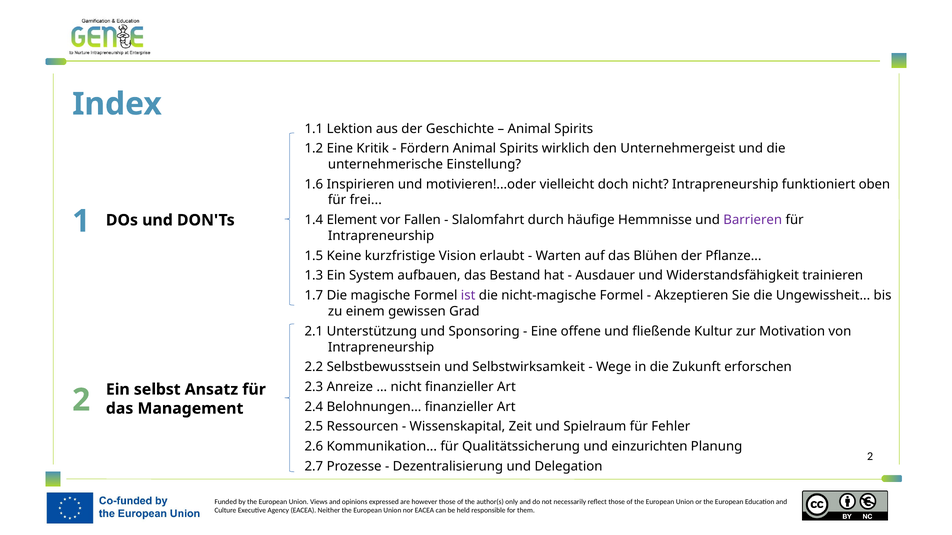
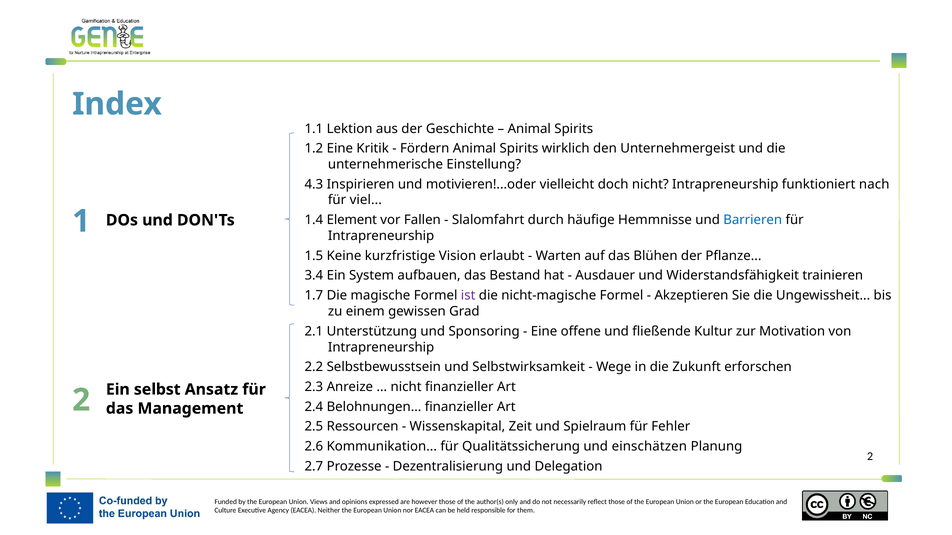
1.6: 1.6 -> 4.3
oben: oben -> nach
frei: frei -> viel
Barrieren colour: purple -> blue
1.3: 1.3 -> 3.4
einzurichten: einzurichten -> einschätzen
